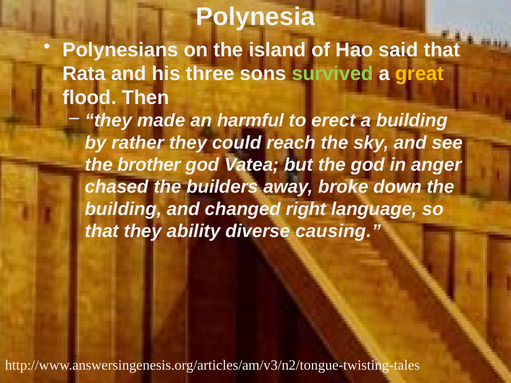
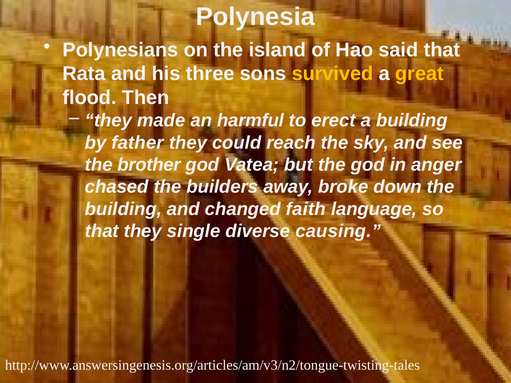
survived colour: light green -> yellow
rather: rather -> father
right: right -> faith
ability: ability -> single
